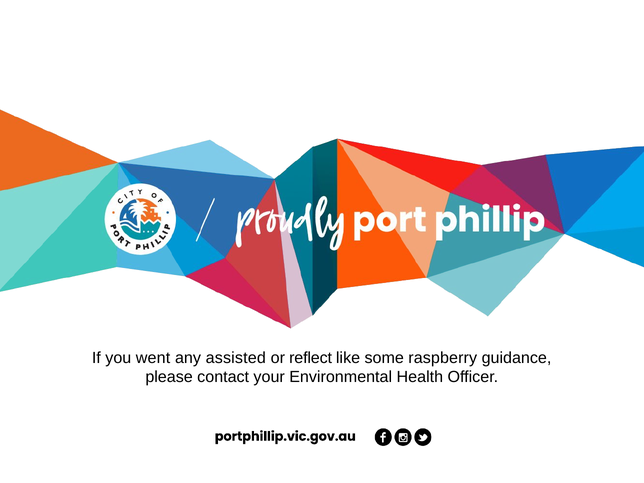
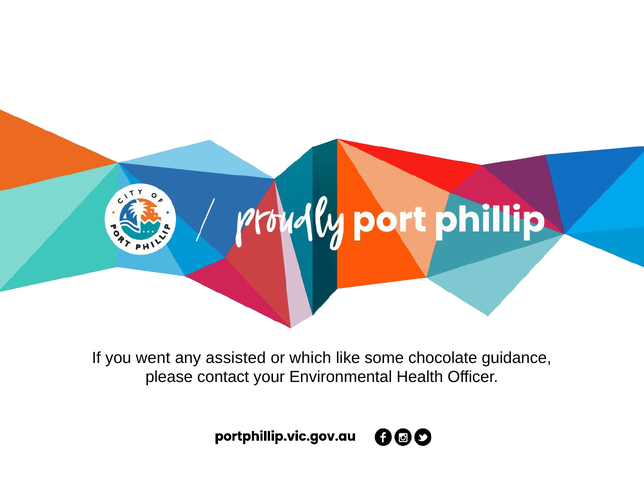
reflect: reflect -> which
raspberry: raspberry -> chocolate
